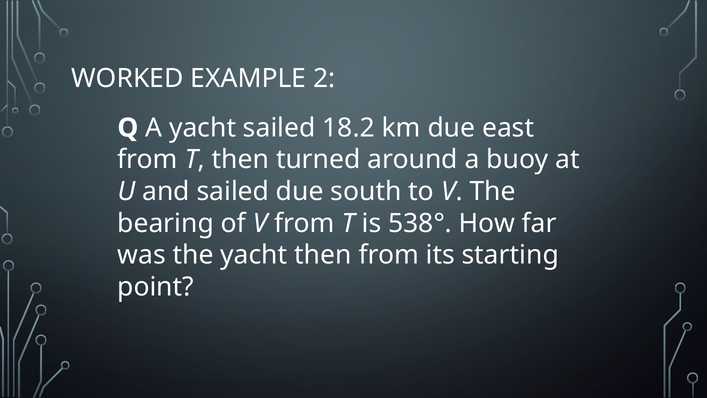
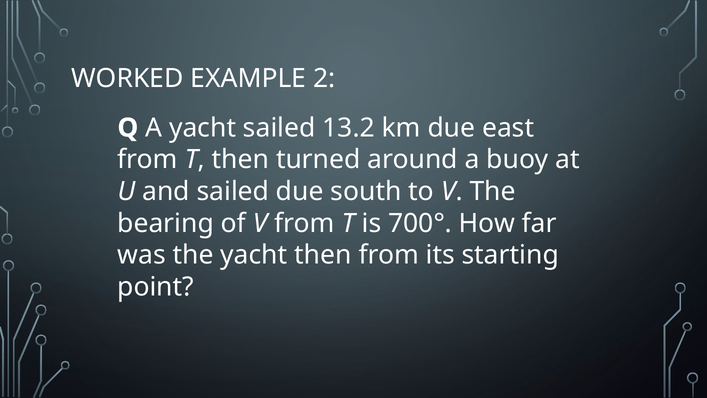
18.2: 18.2 -> 13.2
538°: 538° -> 700°
